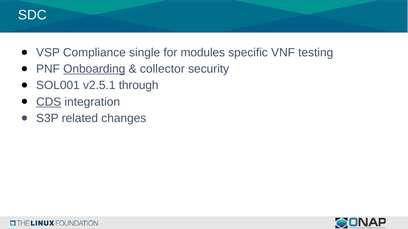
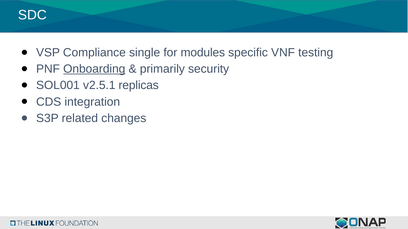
collector: collector -> primarily
through: through -> replicas
CDS underline: present -> none
